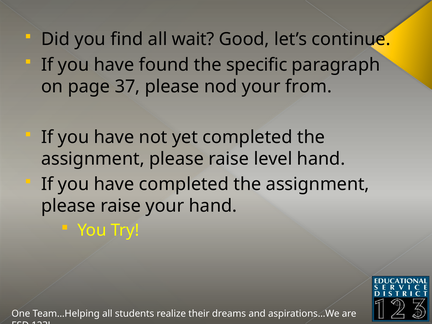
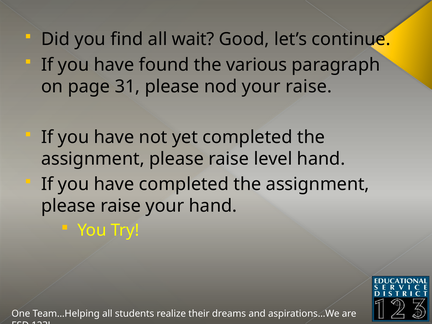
specific: specific -> various
37: 37 -> 31
your from: from -> raise
